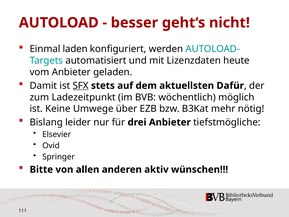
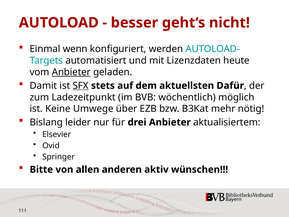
laden: laden -> wenn
Anbieter at (71, 72) underline: none -> present
tiefstmögliche: tiefstmögliche -> aktualisiertem
